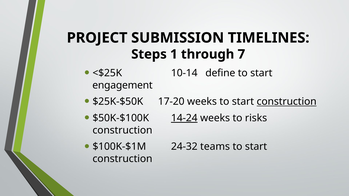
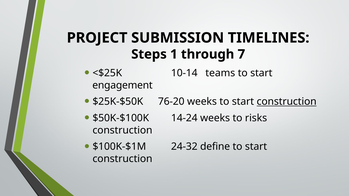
define: define -> teams
17-20: 17-20 -> 76-20
14-24 underline: present -> none
teams: teams -> define
